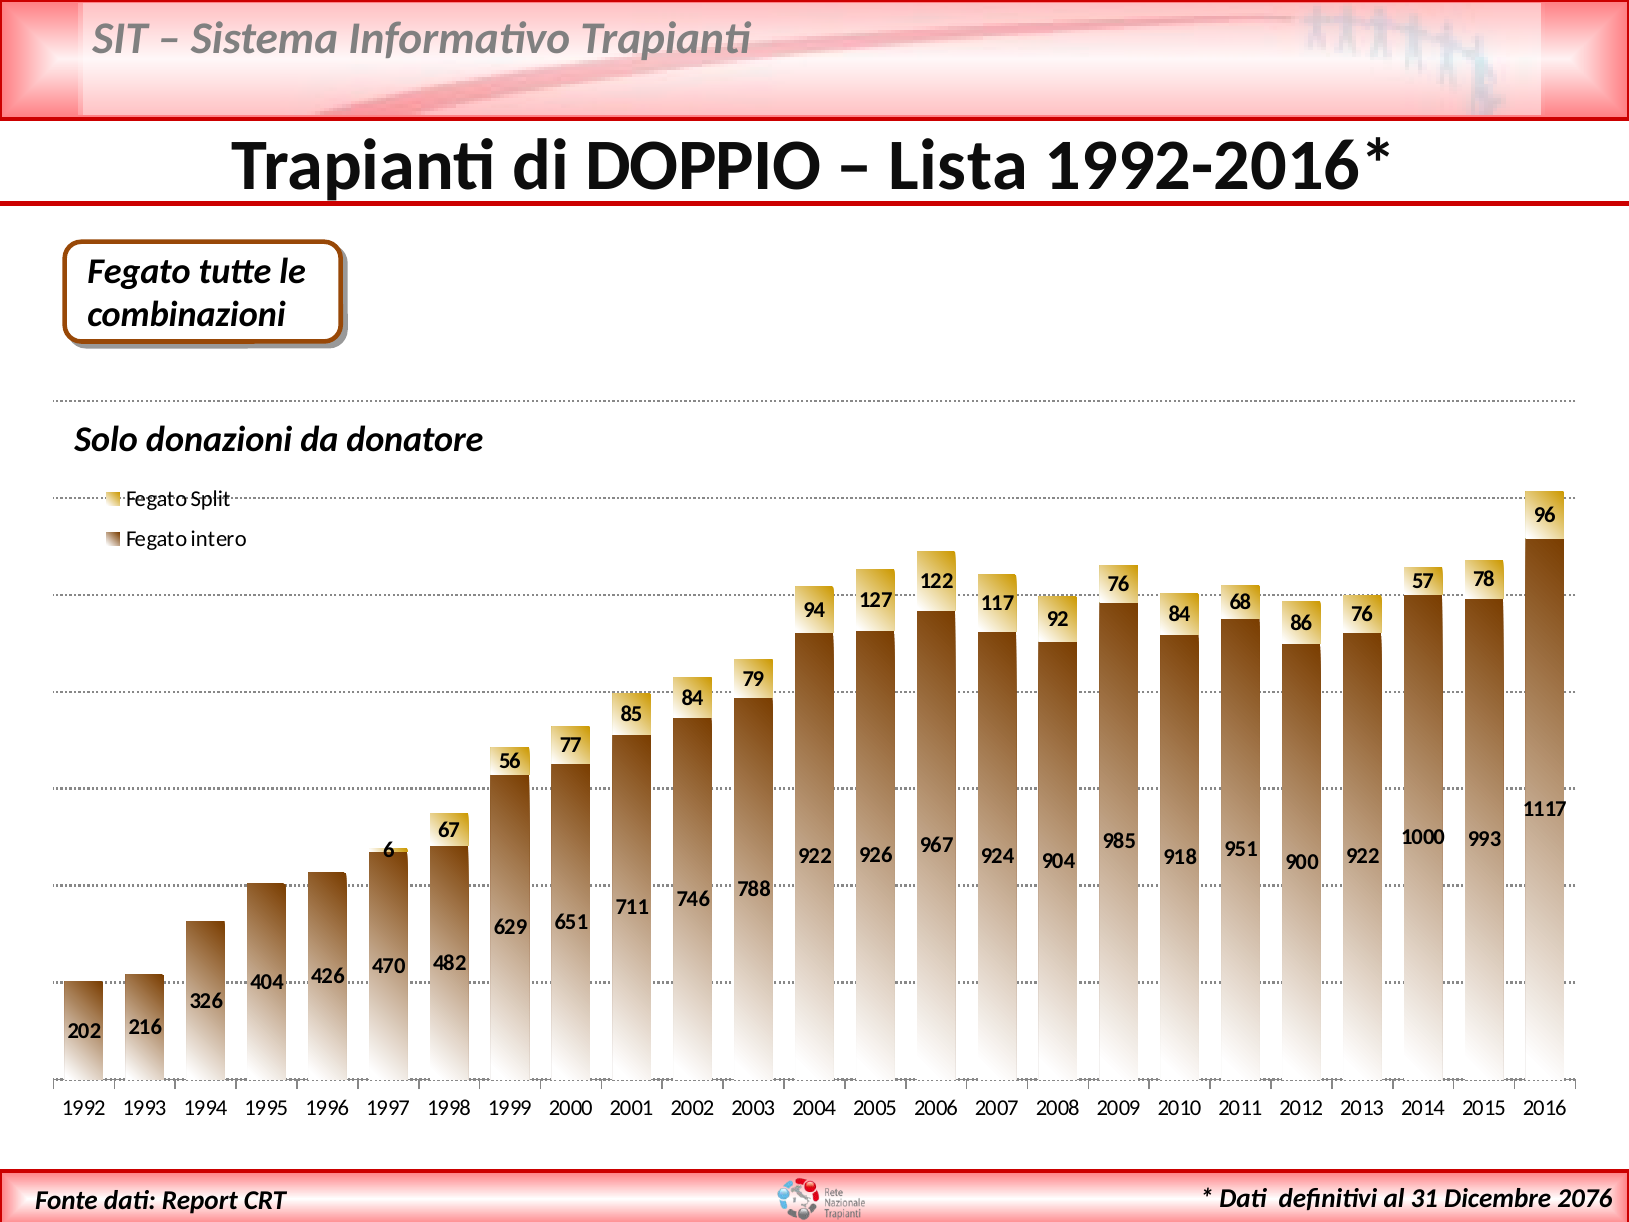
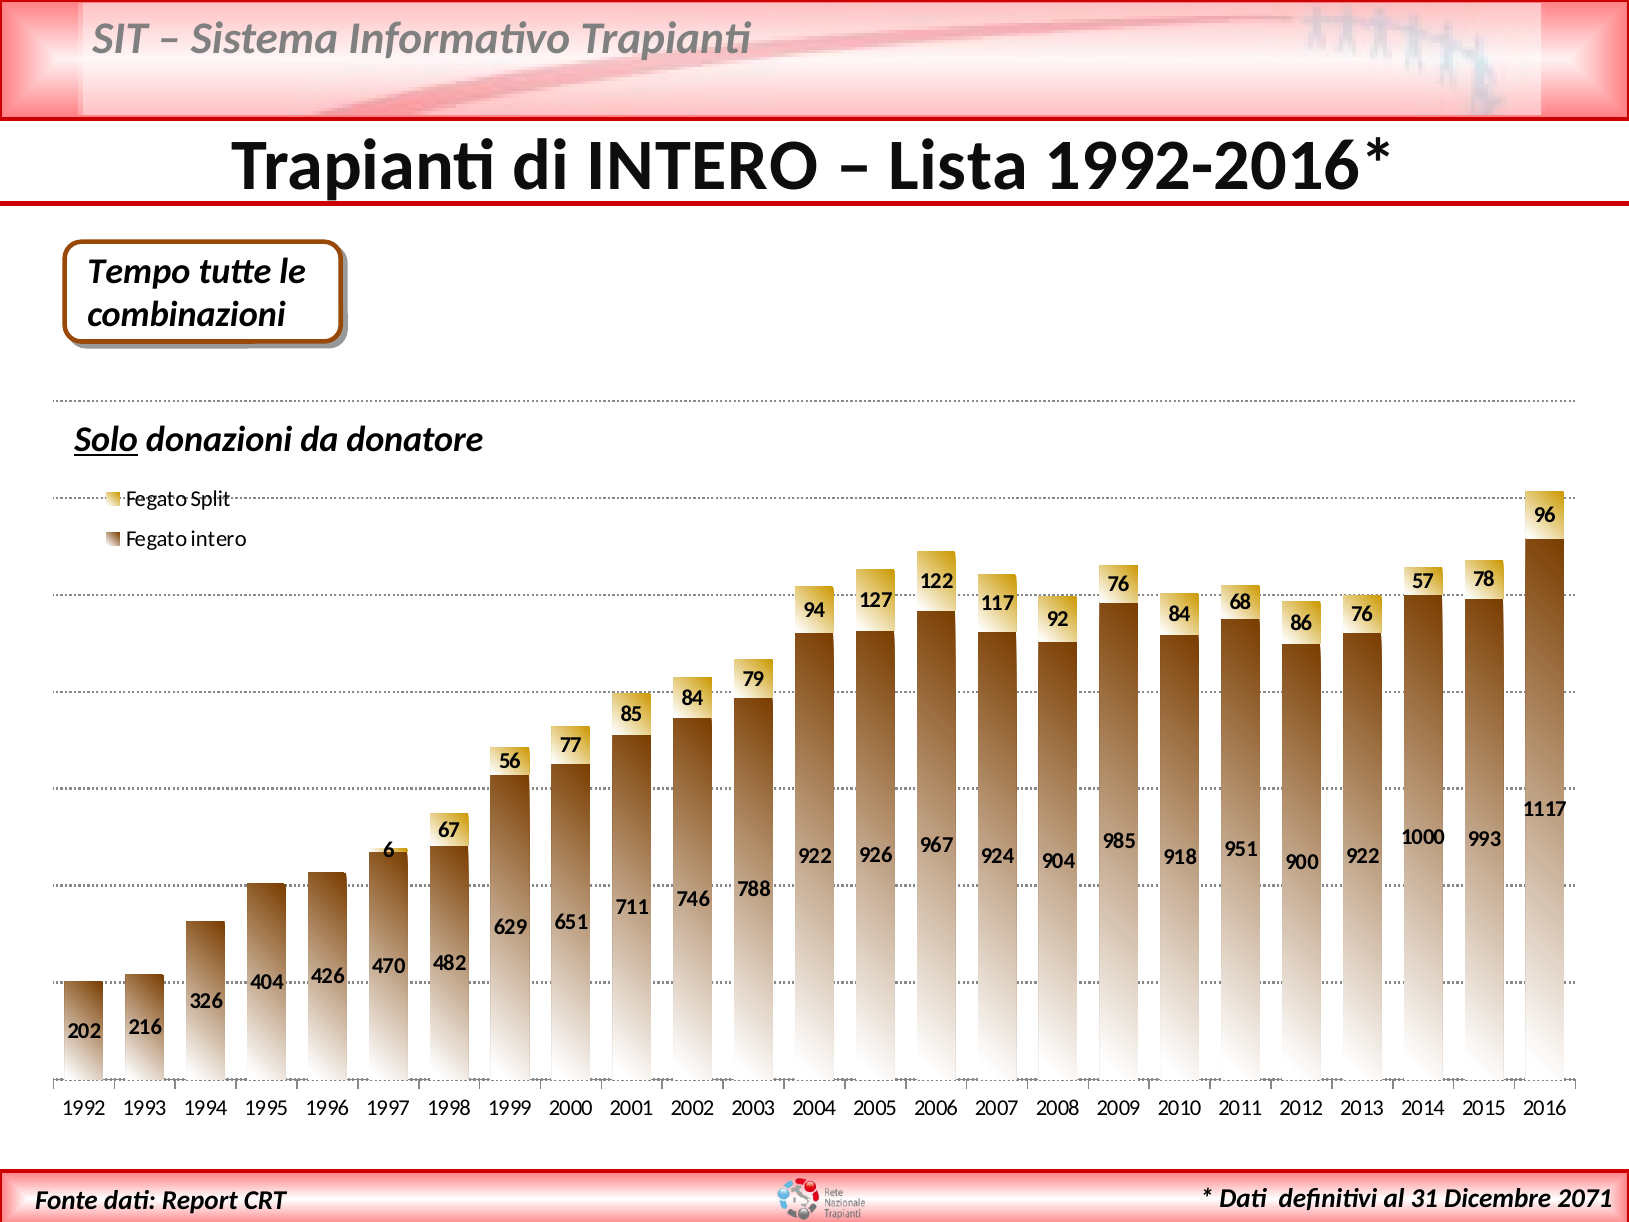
di DOPPIO: DOPPIO -> INTERO
Fegato at (139, 271): Fegato -> Tempo
Solo underline: none -> present
2076: 2076 -> 2071
